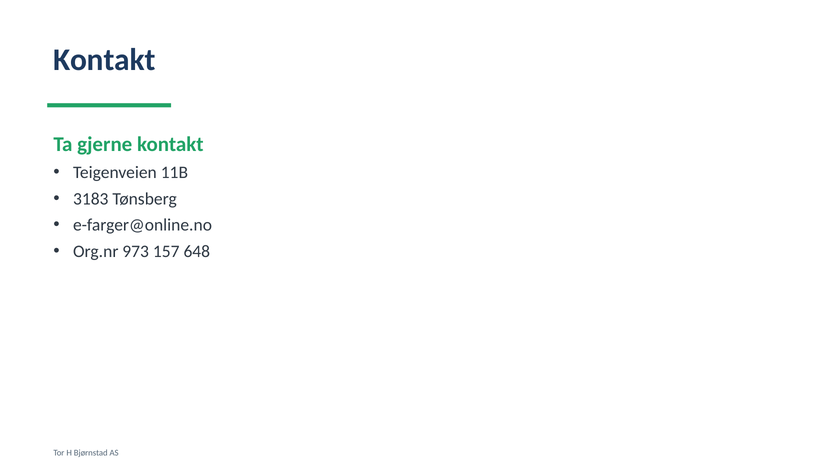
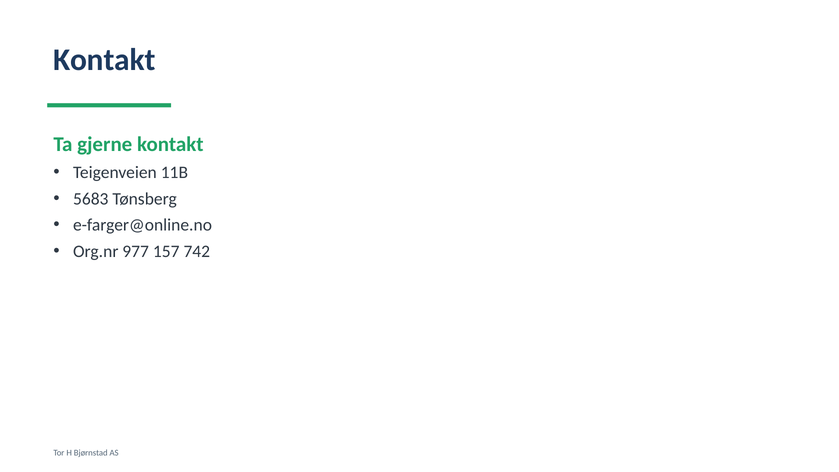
3183: 3183 -> 5683
973: 973 -> 977
648: 648 -> 742
